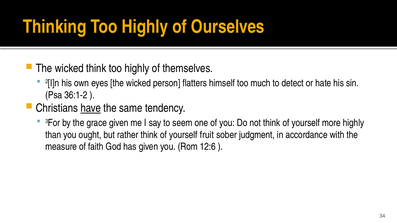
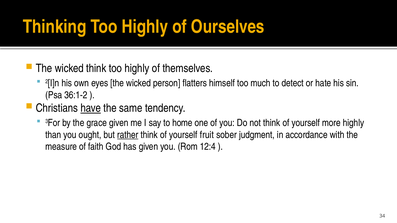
seem: seem -> home
rather underline: none -> present
12:6: 12:6 -> 12:4
